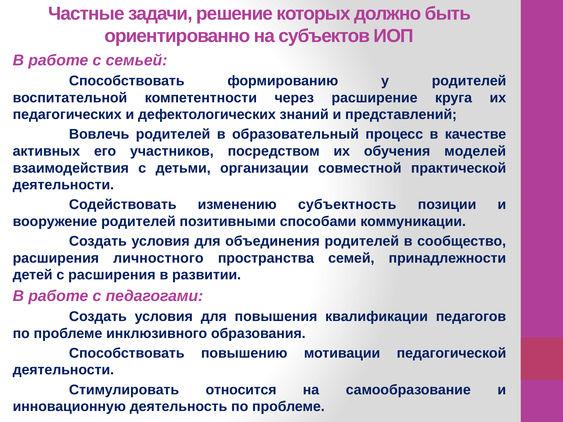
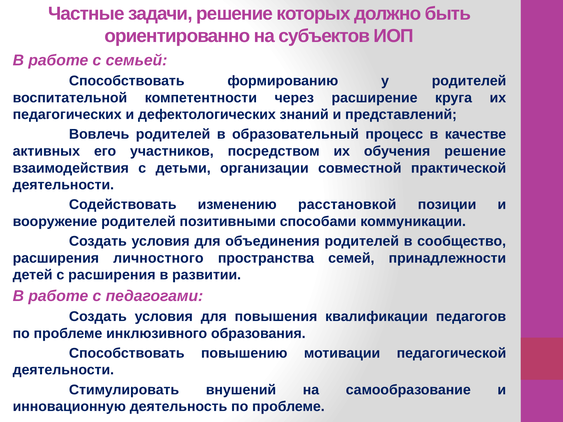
обучения моделей: моделей -> решение
субъектность: субъектность -> расстановкой
относится: относится -> внушений
